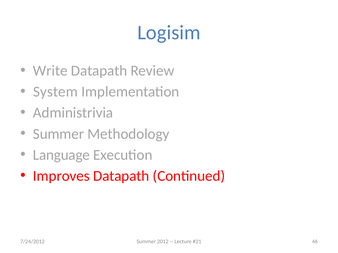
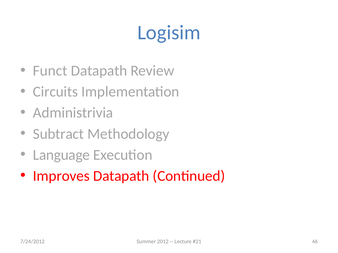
Write: Write -> Funct
System: System -> Circuits
Summer at (58, 134): Summer -> Subtract
